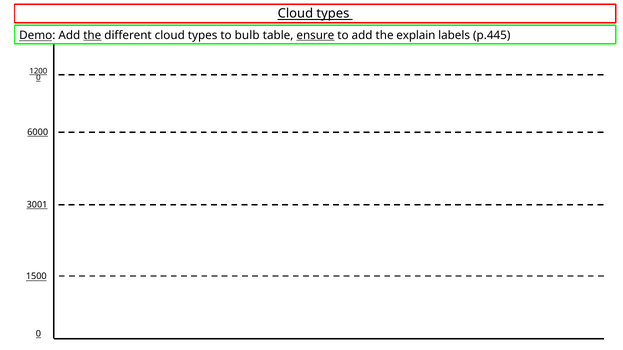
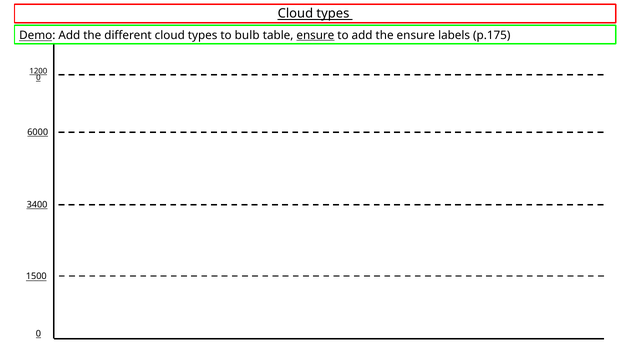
the at (92, 35) underline: present -> none
the explain: explain -> ensure
p.445: p.445 -> p.175
3001: 3001 -> 3400
